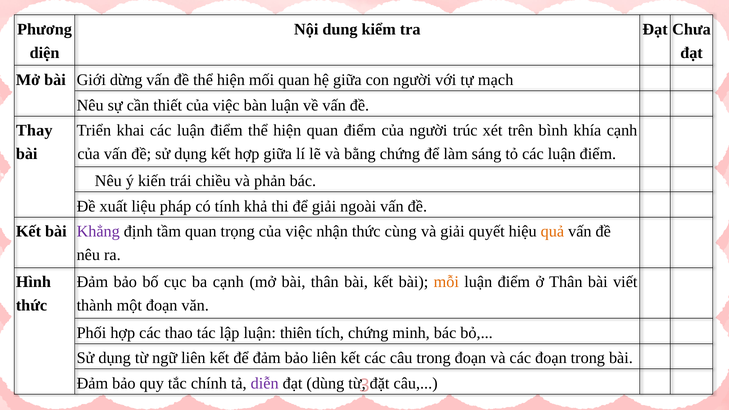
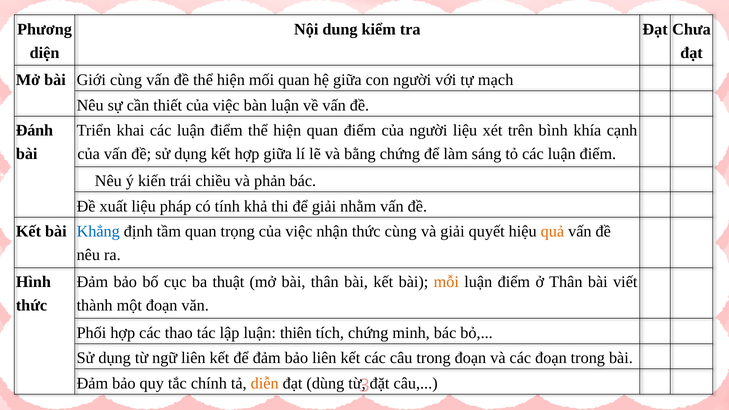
Giới dừng: dừng -> cùng
Thay: Thay -> Đánh
người trúc: trúc -> liệu
ngoài: ngoài -> nhằm
Khẳng colour: purple -> blue
ba cạnh: cạnh -> thuật
diễn colour: purple -> orange
